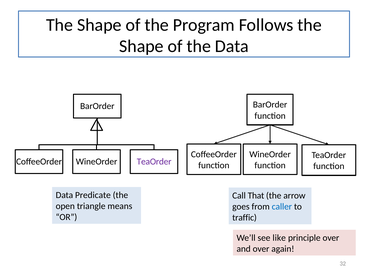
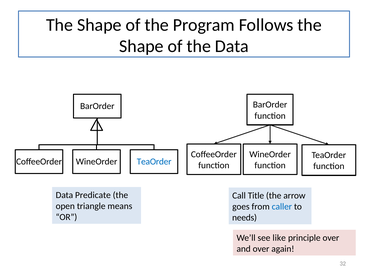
TeaOrder at (154, 162) colour: purple -> blue
That: That -> Title
traffic: traffic -> needs
